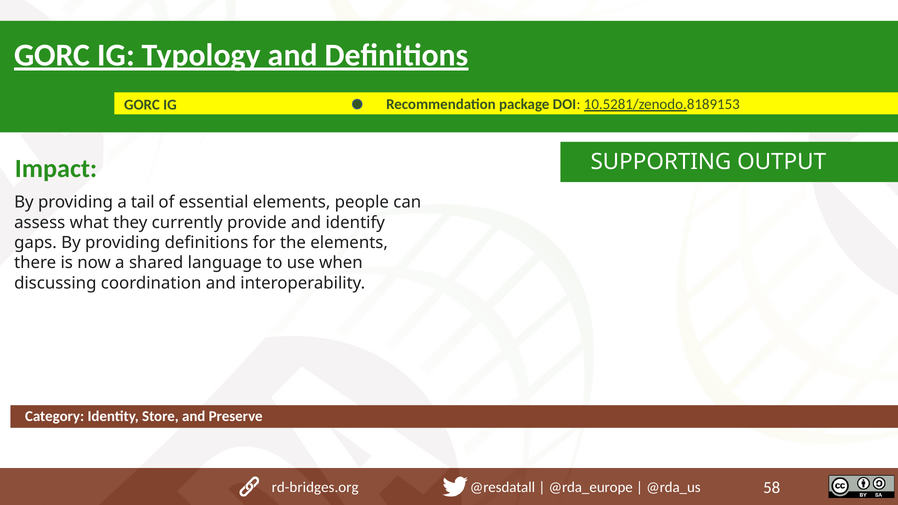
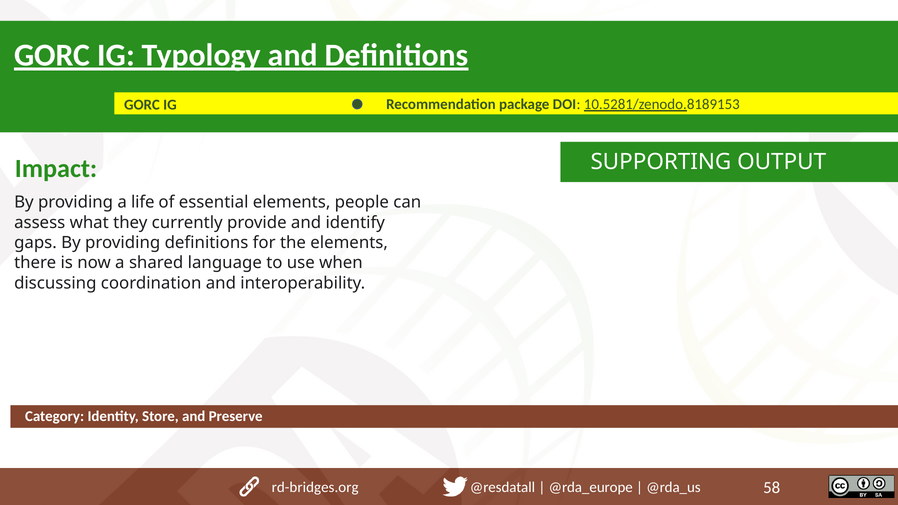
tail: tail -> life
